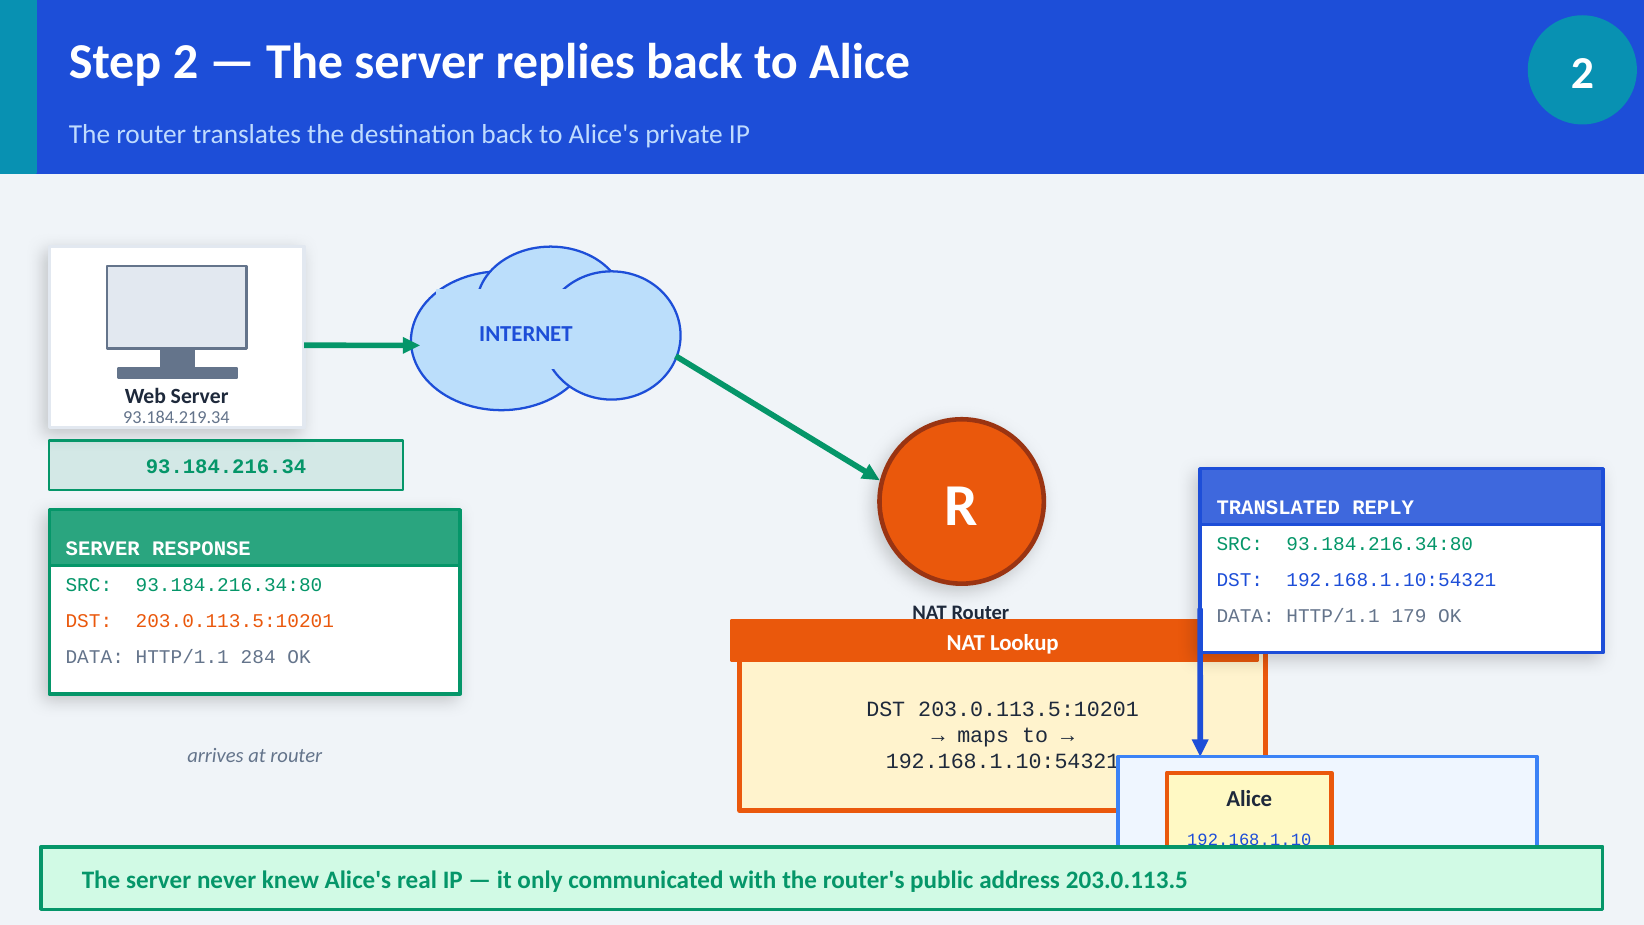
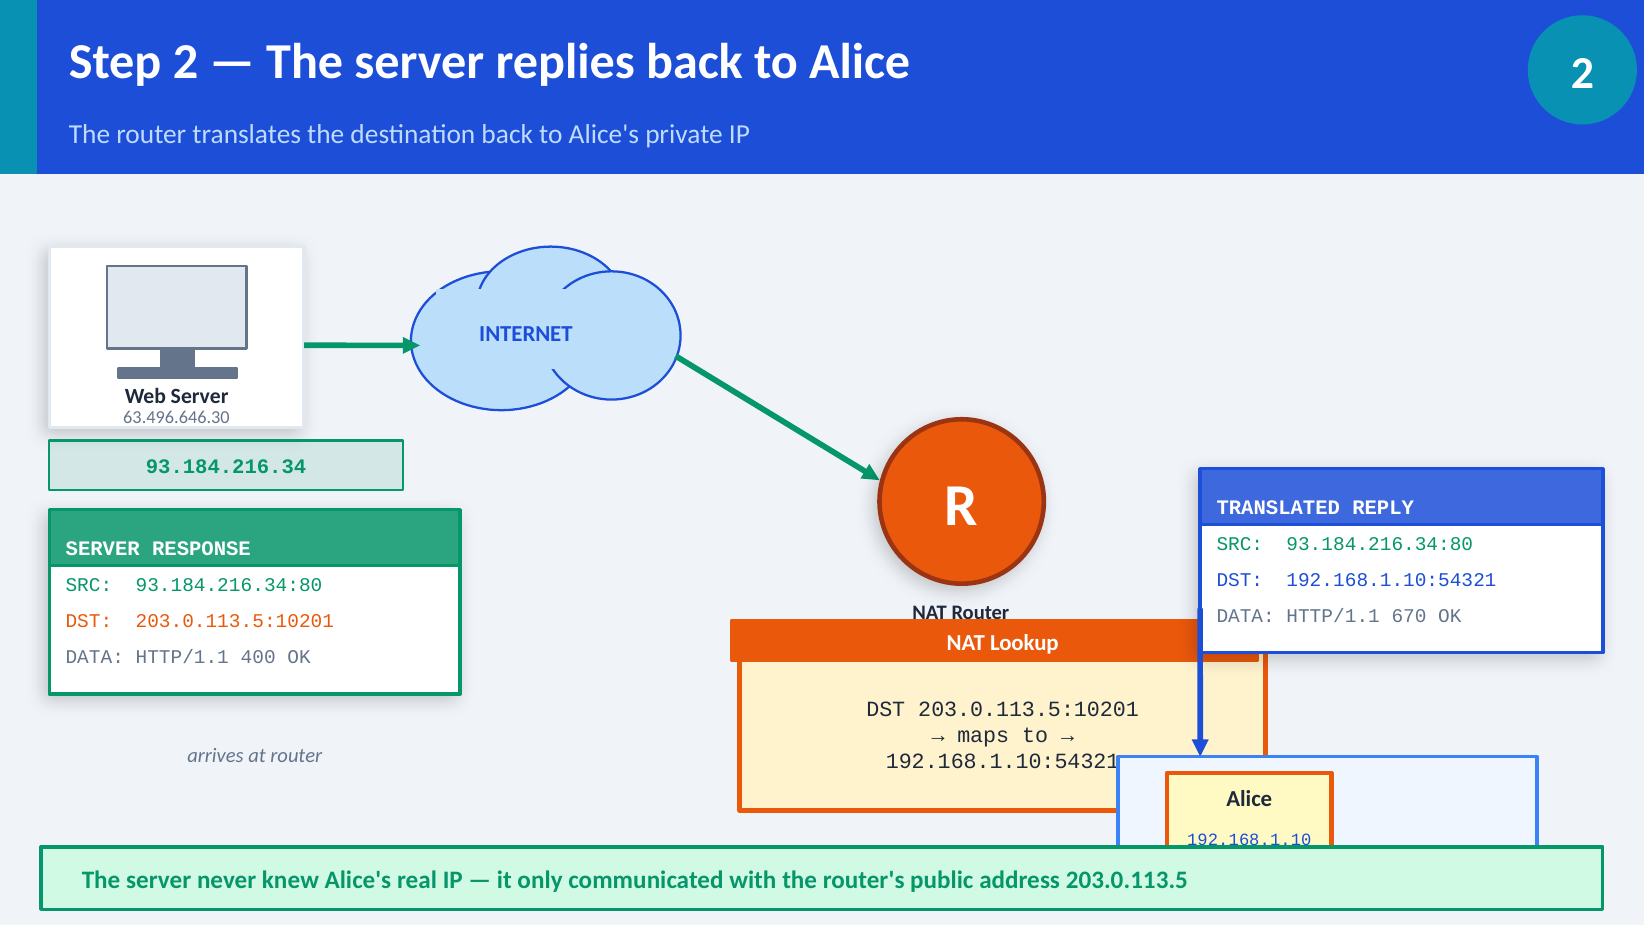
93.184.219.34: 93.184.219.34 -> 63.496.646.30
179: 179 -> 670
284: 284 -> 400
